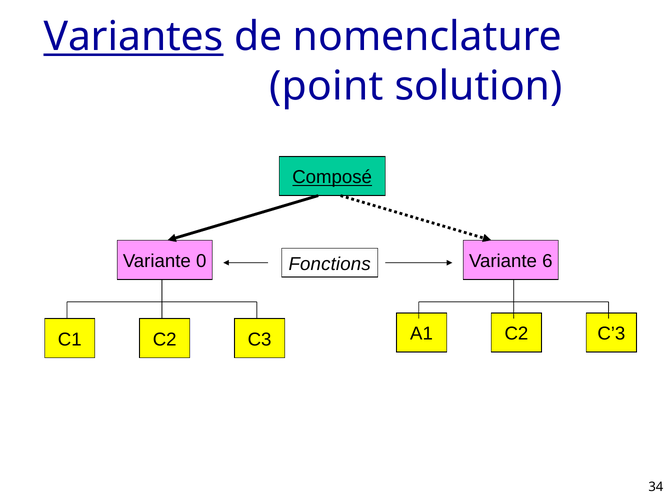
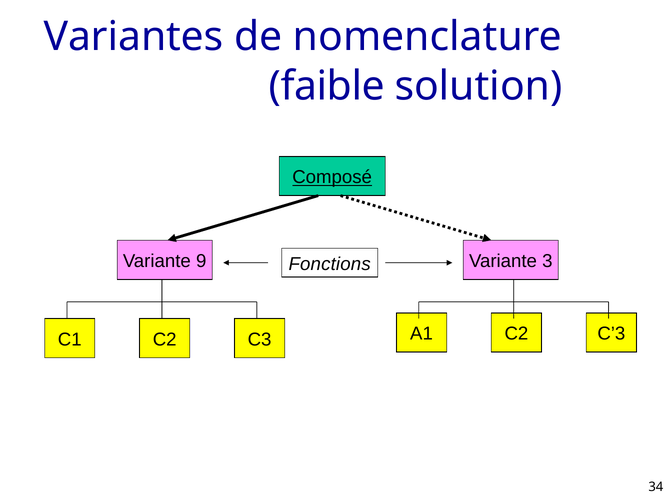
Variantes underline: present -> none
point: point -> faible
0: 0 -> 9
6: 6 -> 3
